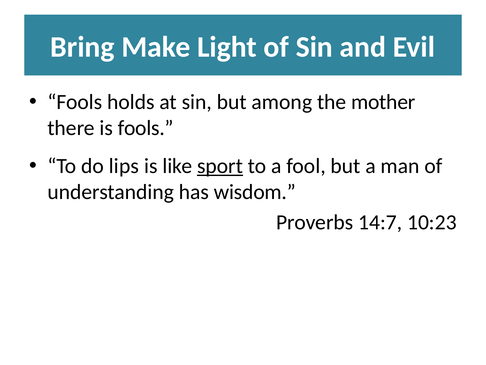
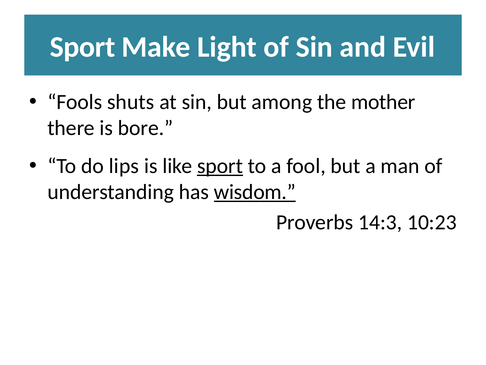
Bring at (82, 47): Bring -> Sport
holds: holds -> shuts
is fools: fools -> bore
wisdom underline: none -> present
14:7: 14:7 -> 14:3
